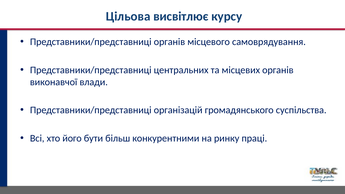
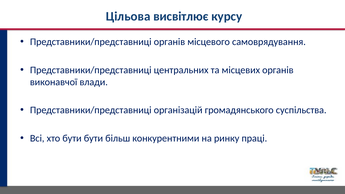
хто його: його -> бути
